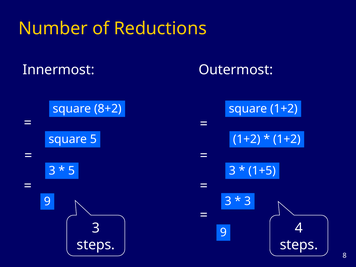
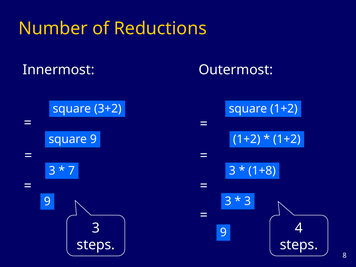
8+2: 8+2 -> 3+2
square 5: 5 -> 9
5 at (71, 171): 5 -> 7
1+5: 1+5 -> 1+8
